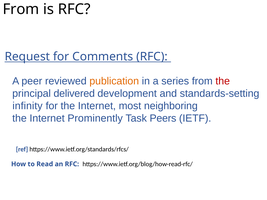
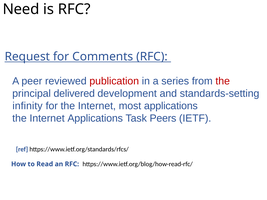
From at (21, 9): From -> Need
publication colour: orange -> red
most neighboring: neighboring -> applications
Internet Prominently: Prominently -> Applications
